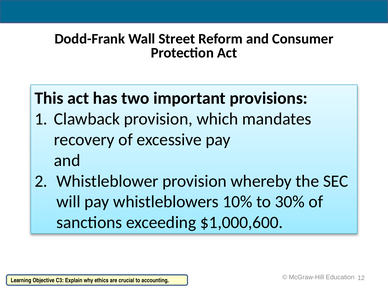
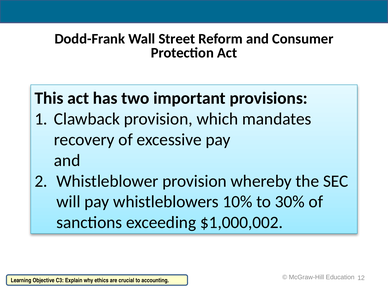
$1,000,600: $1,000,600 -> $1,000,002
